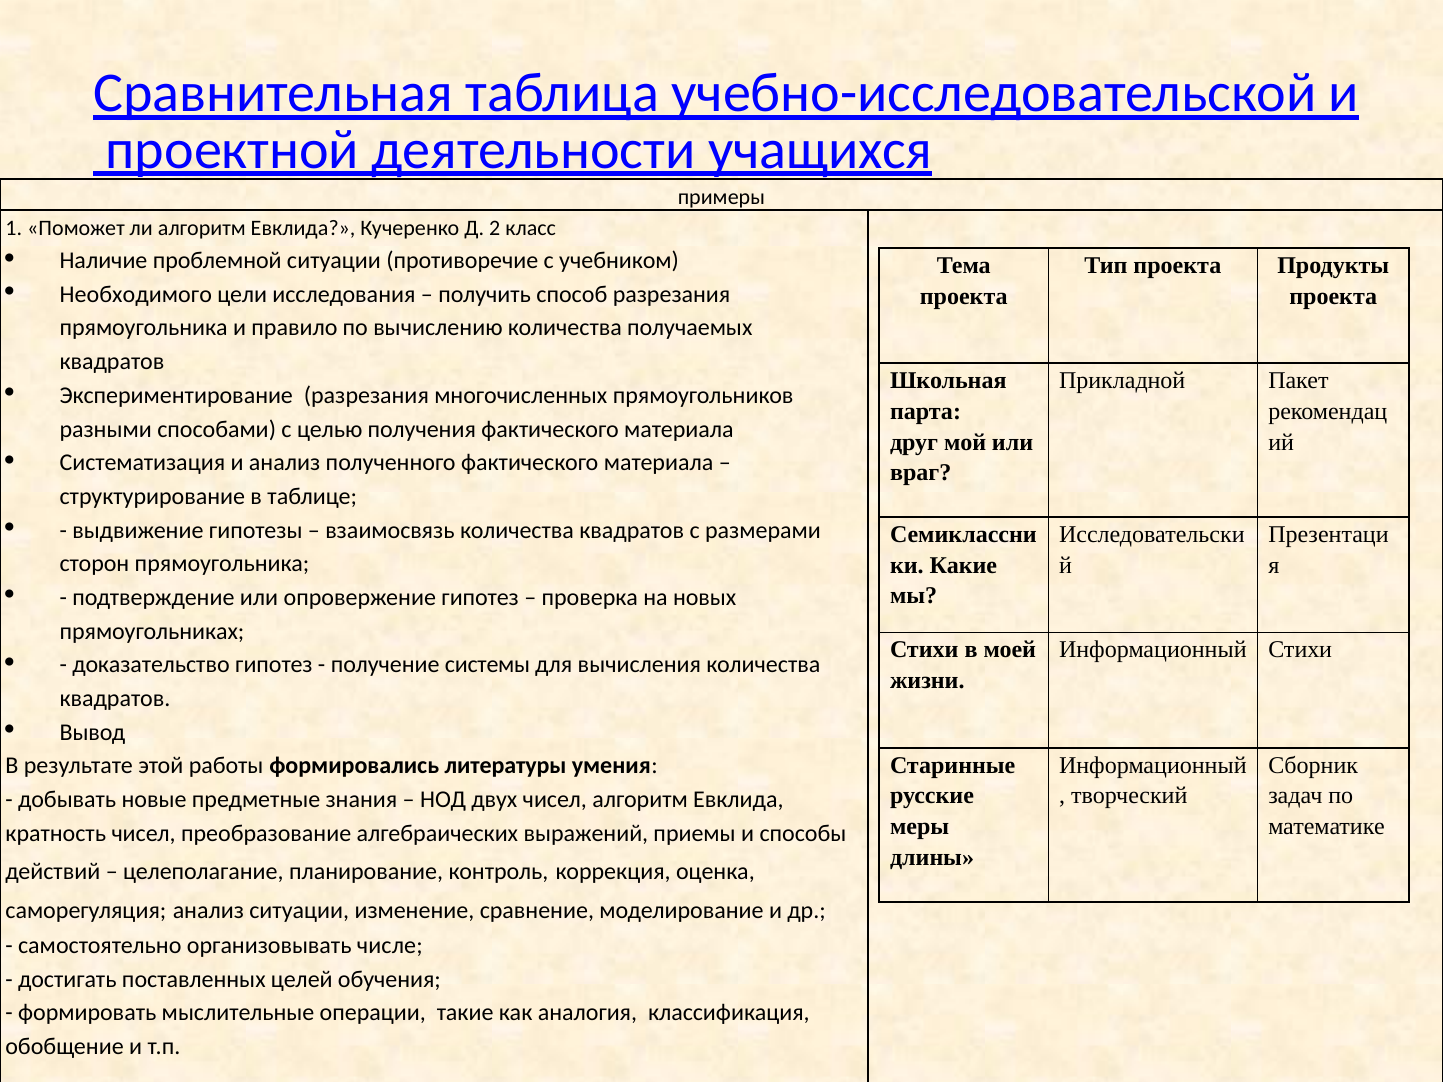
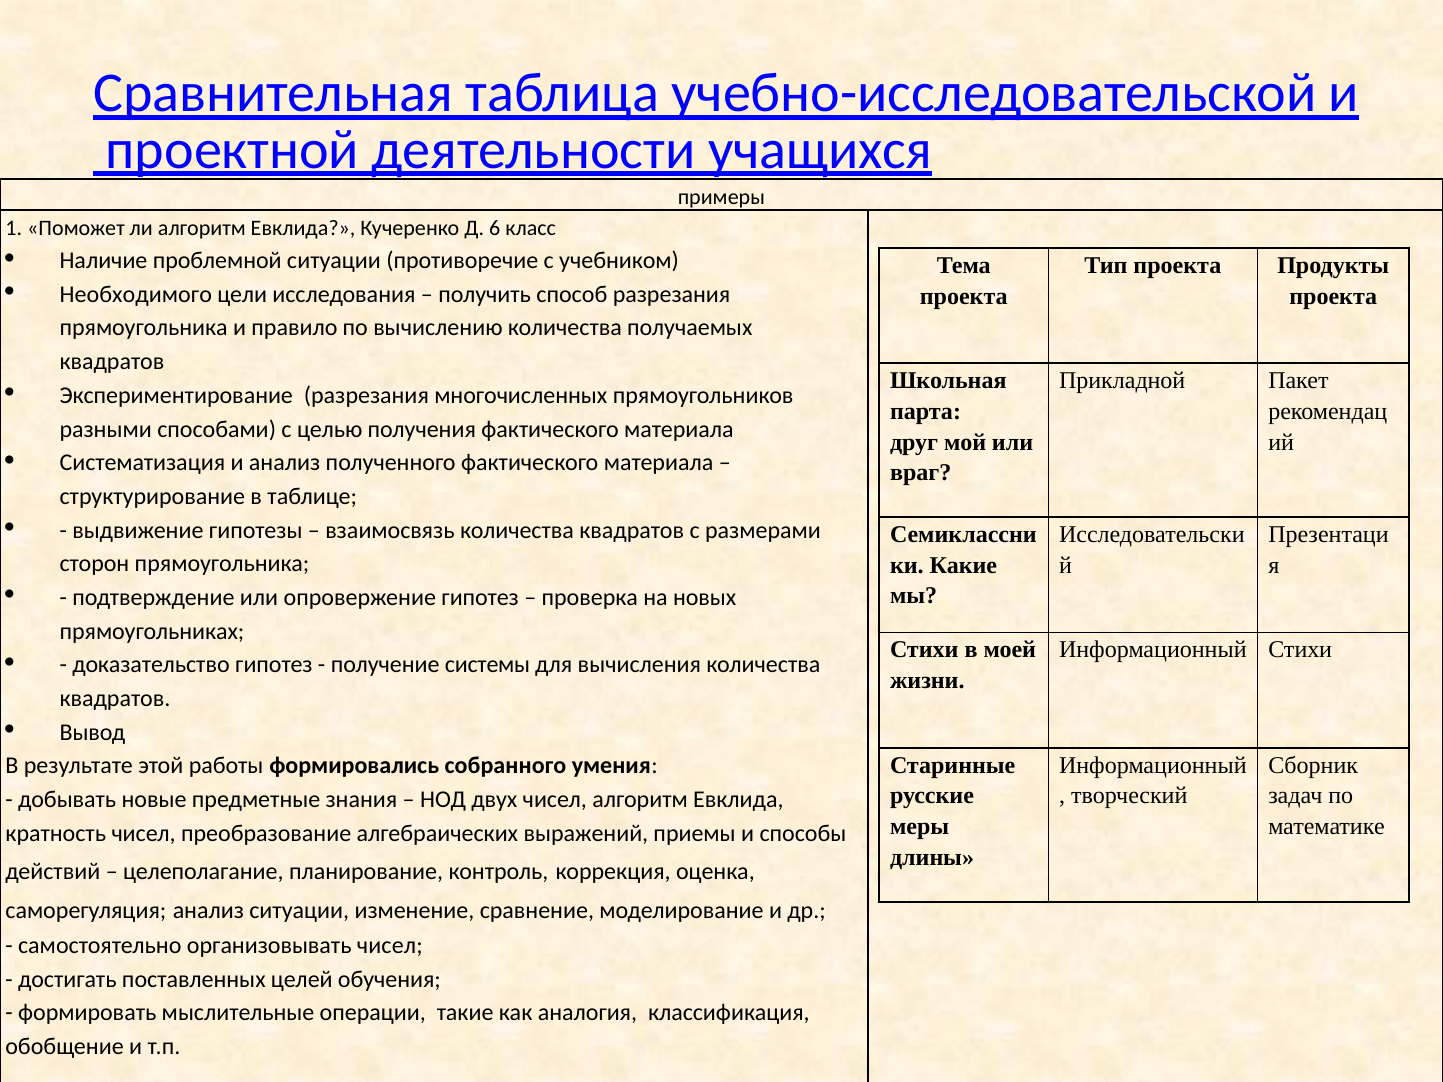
2: 2 -> 6
литературы: литературы -> собранного
организовывать числе: числе -> чисел
